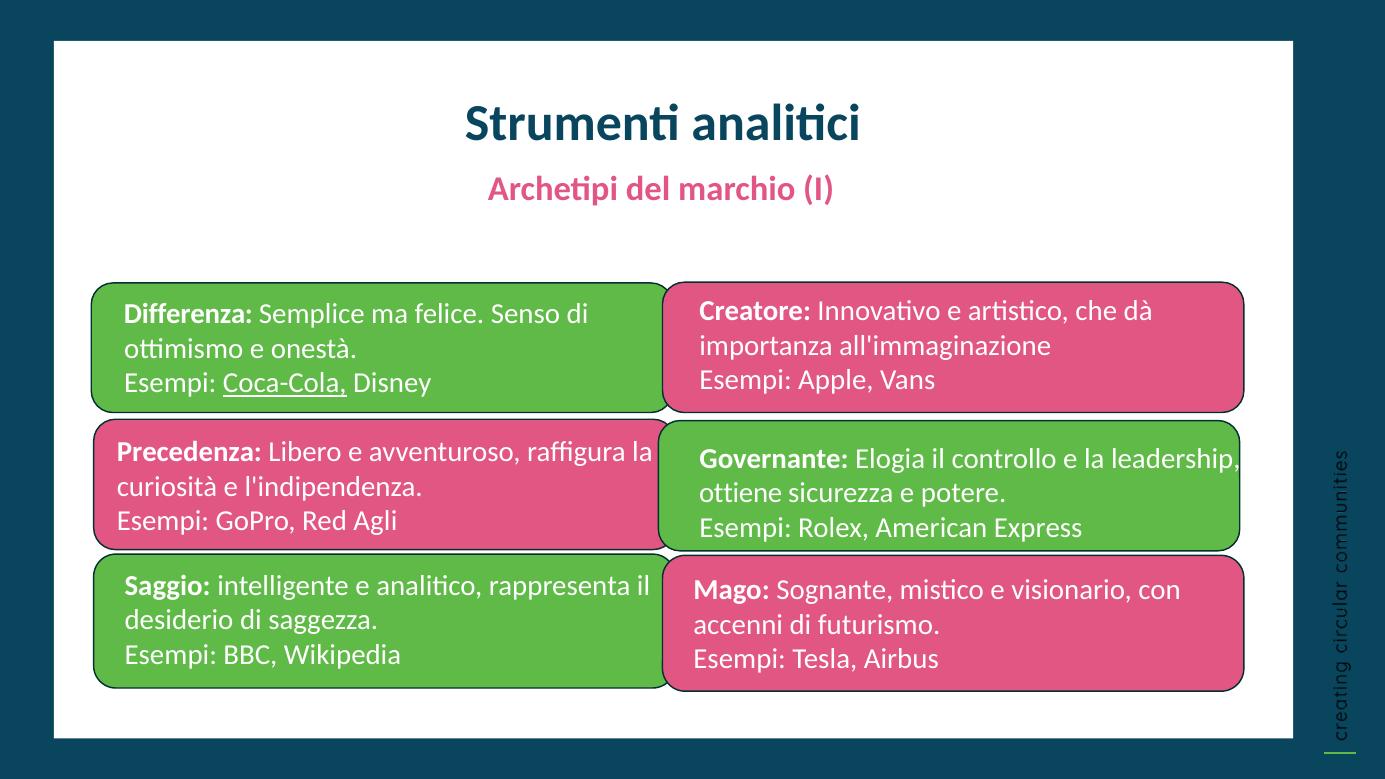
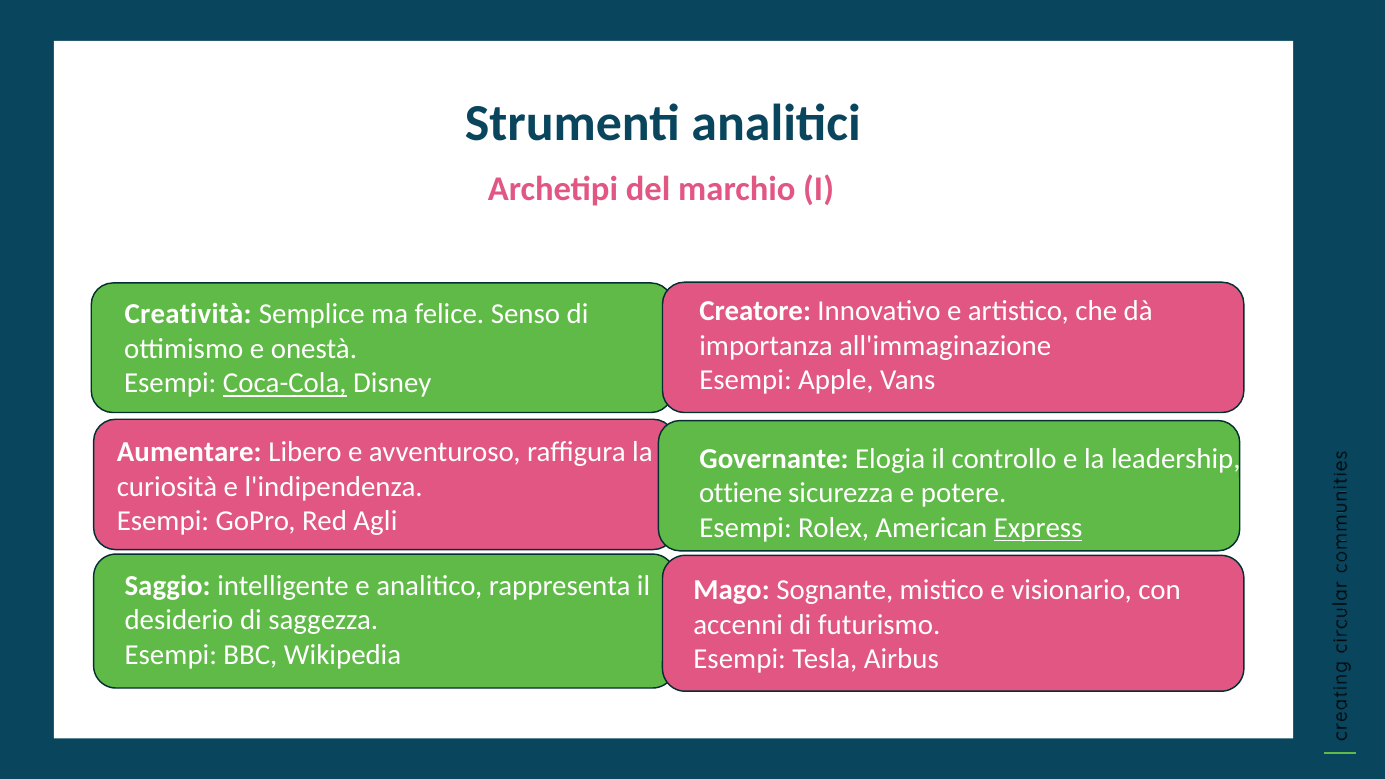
Differenza: Differenza -> Creatività
Precedenza: Precedenza -> Aumentare
Express underline: none -> present
